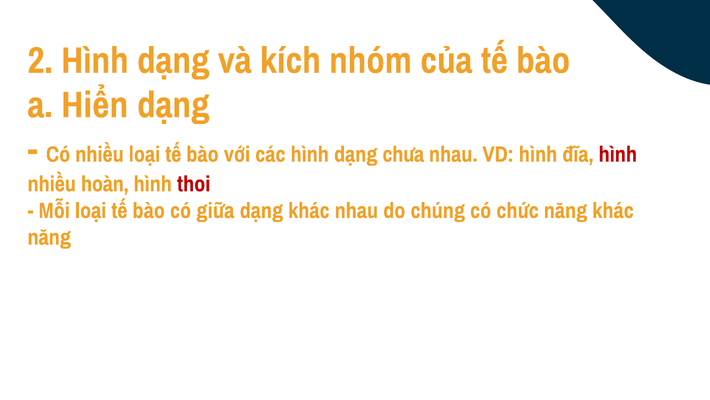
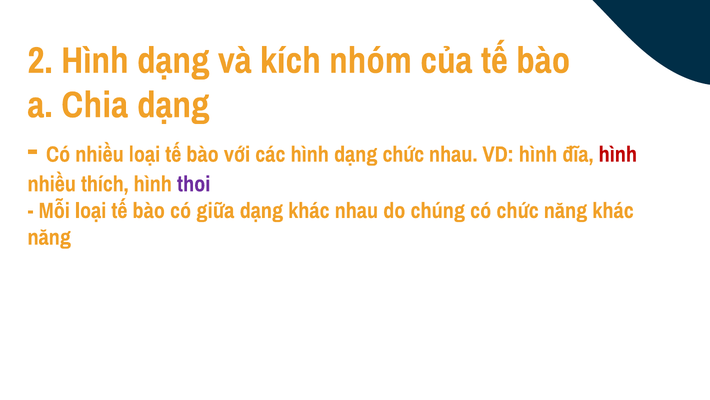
Hiển: Hiển -> Chia
dạng chưa: chưa -> chức
hoàn: hoàn -> thích
thoi colour: red -> purple
